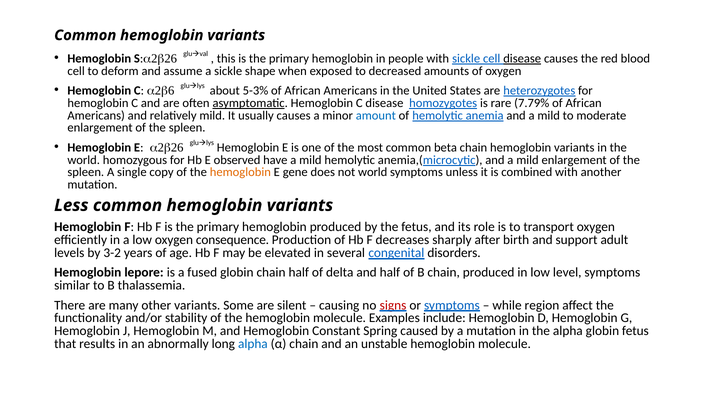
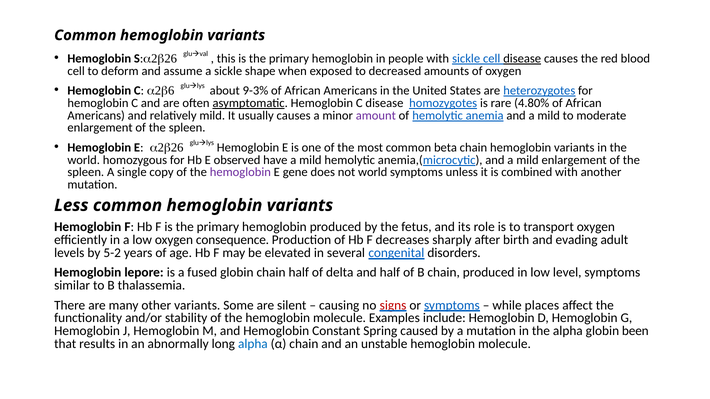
5-3%: 5-3% -> 9-3%
7.79%: 7.79% -> 4.80%
amount colour: blue -> purple
hemoglobin at (240, 172) colour: orange -> purple
support: support -> evading
3-2: 3-2 -> 5-2
region: region -> places
globin fetus: fetus -> been
